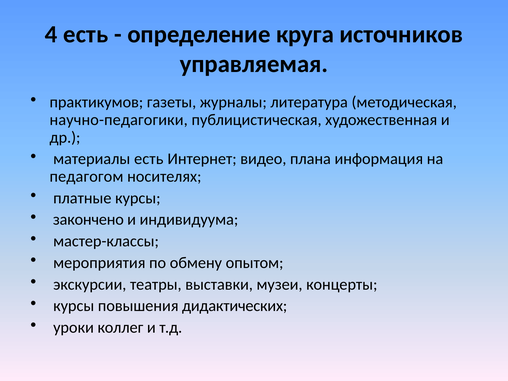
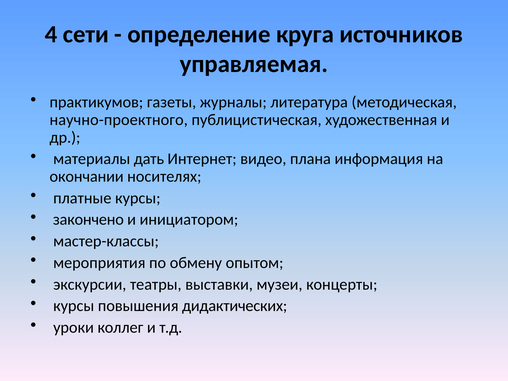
4 есть: есть -> сети
научно-педагогики: научно-педагогики -> научно-проектного
материалы есть: есть -> дать
педагогом: педагогом -> окончании
индивидуума: индивидуума -> инициатором
